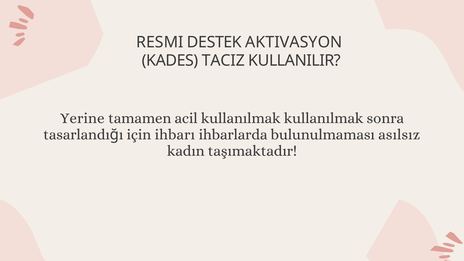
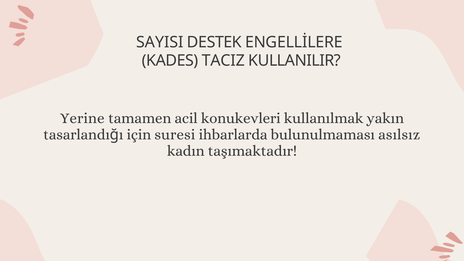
RESMI: RESMI -> SAYISI
AKTIVASYON: AKTIVASYON -> ENGELLİLERE
acil kullanılmak: kullanılmak -> konukevleri
sonra: sonra -> yakın
ihbarı: ihbarı -> suresi
